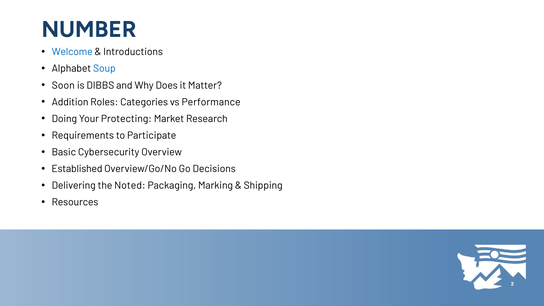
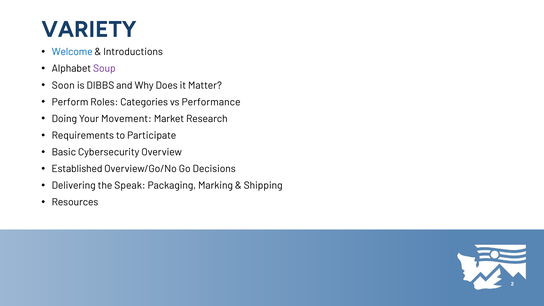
NUMBER: NUMBER -> VARIETY
Soup colour: blue -> purple
Addition: Addition -> Perform
Protecting: Protecting -> Movement
Noted: Noted -> Speak
